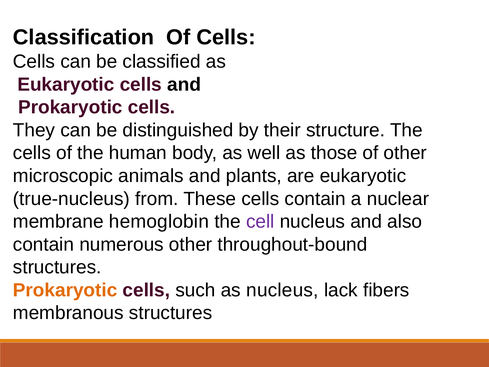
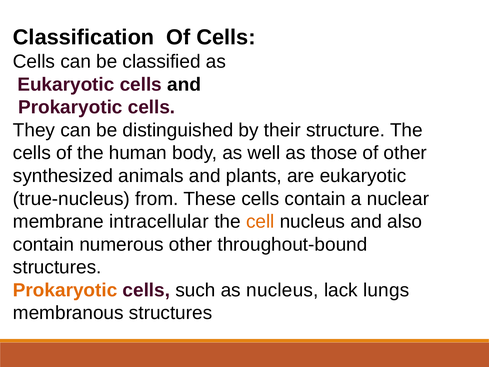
microscopic: microscopic -> synthesized
hemoglobin: hemoglobin -> intracellular
cell colour: purple -> orange
fibers: fibers -> lungs
